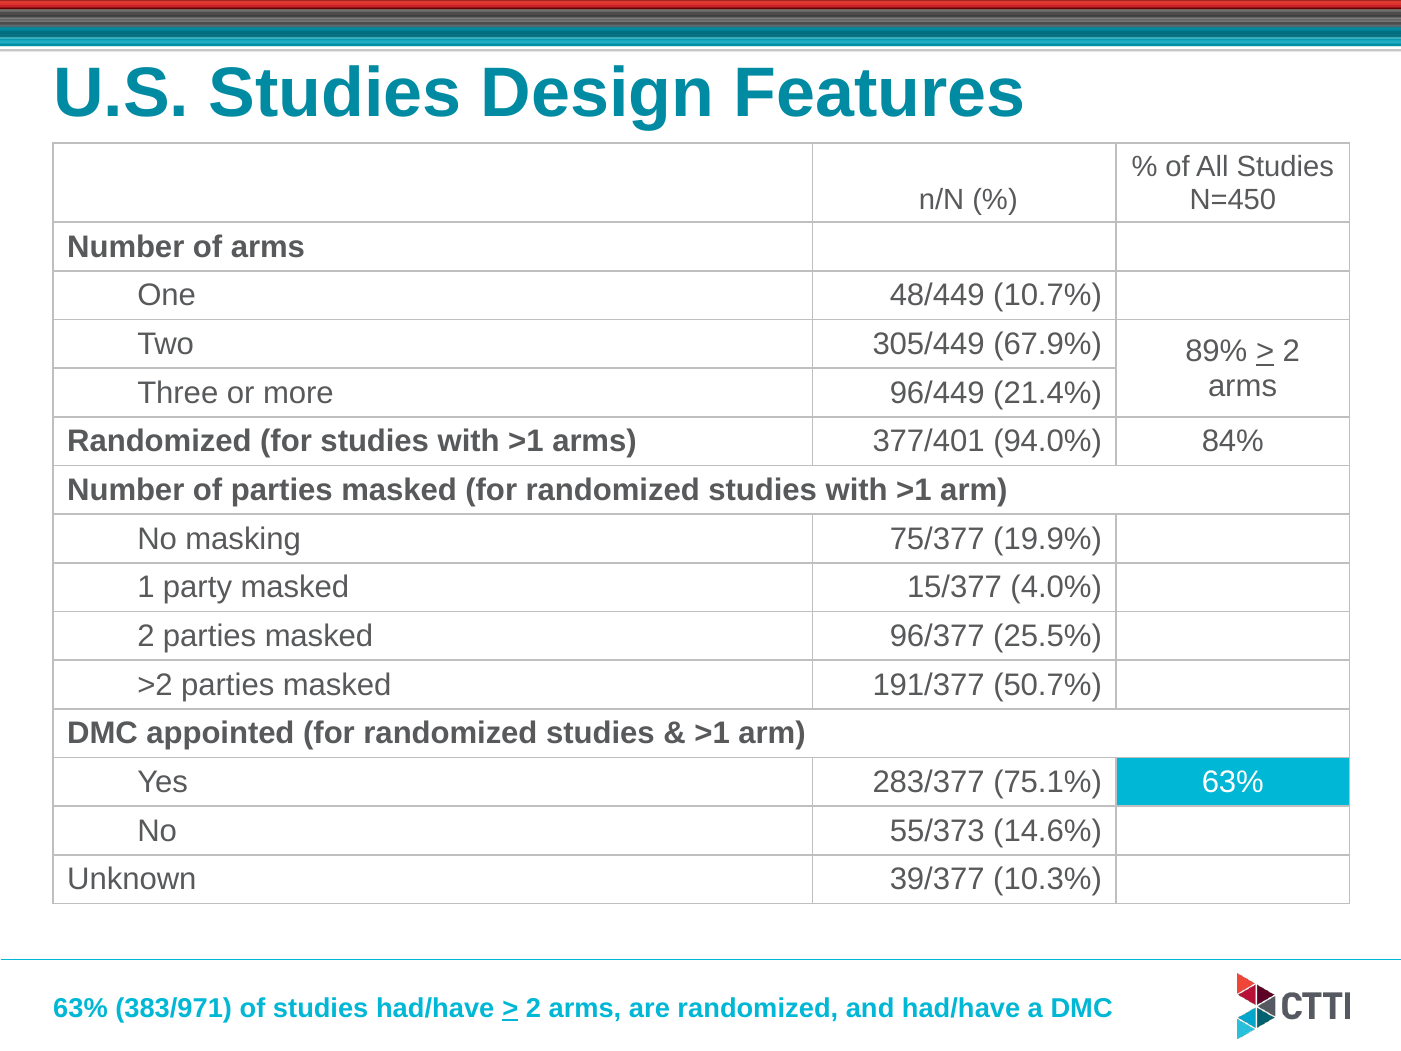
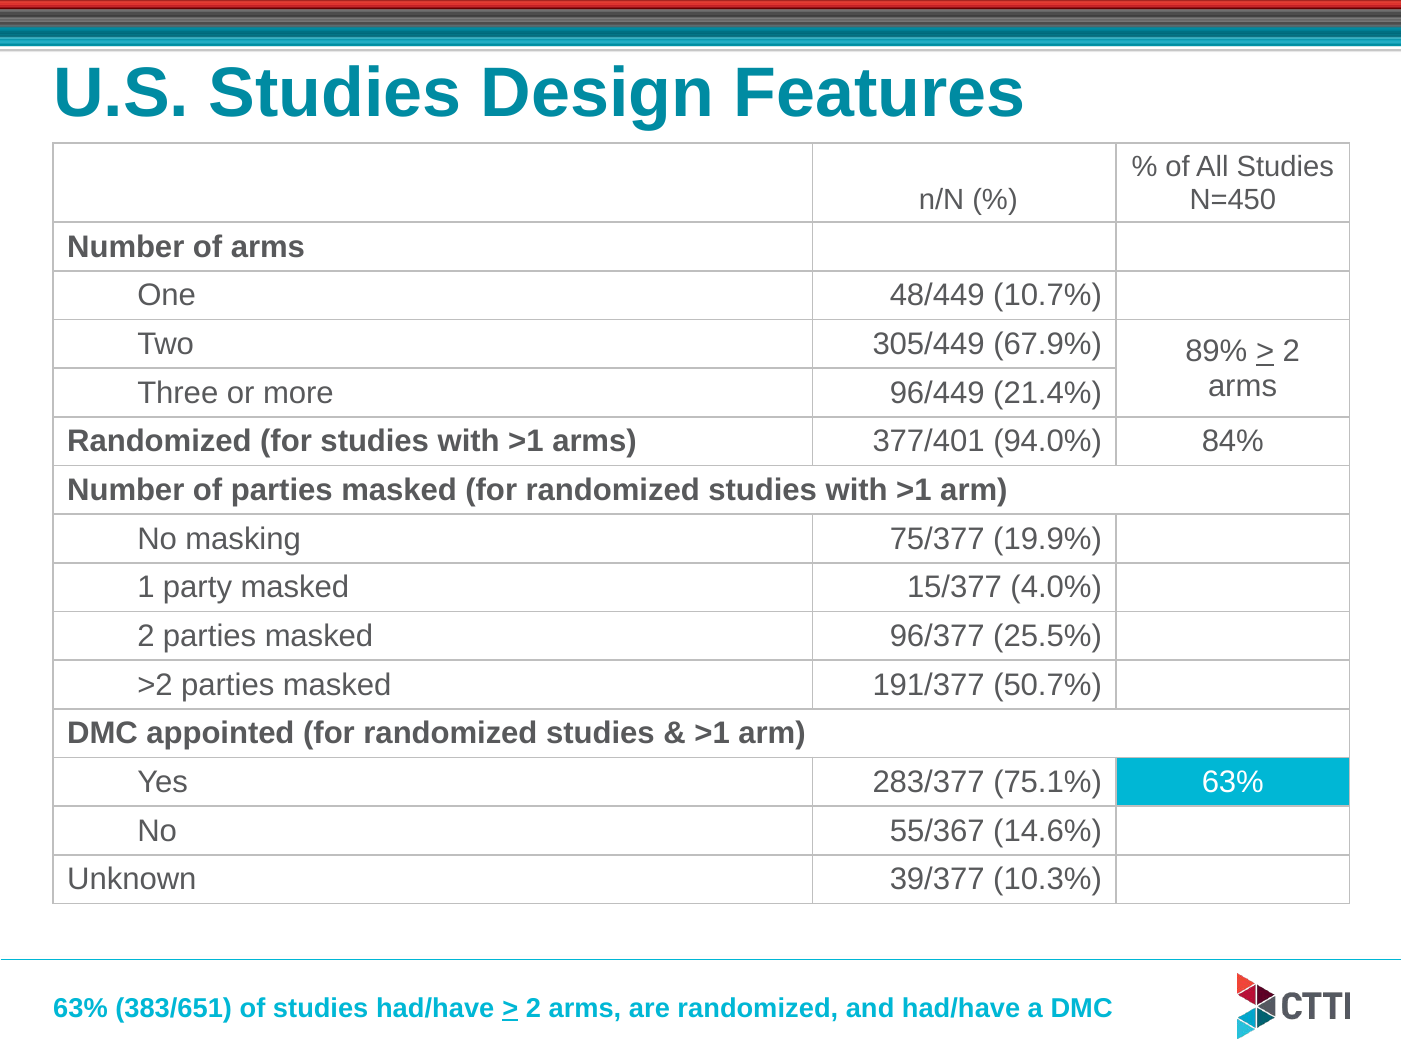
55/373: 55/373 -> 55/367
383/971: 383/971 -> 383/651
